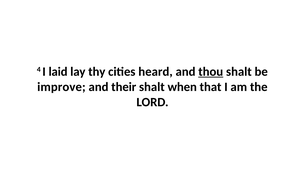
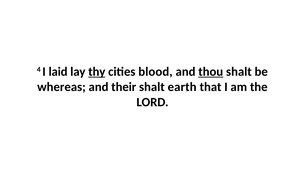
thy underline: none -> present
heard: heard -> blood
improve: improve -> whereas
when: when -> earth
